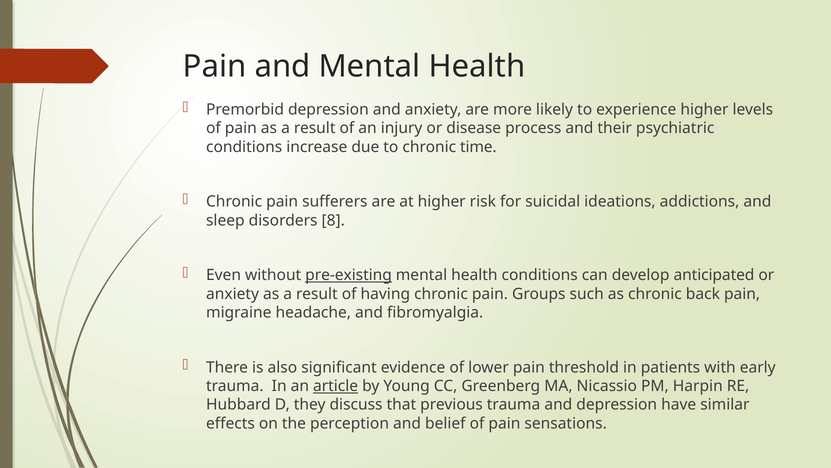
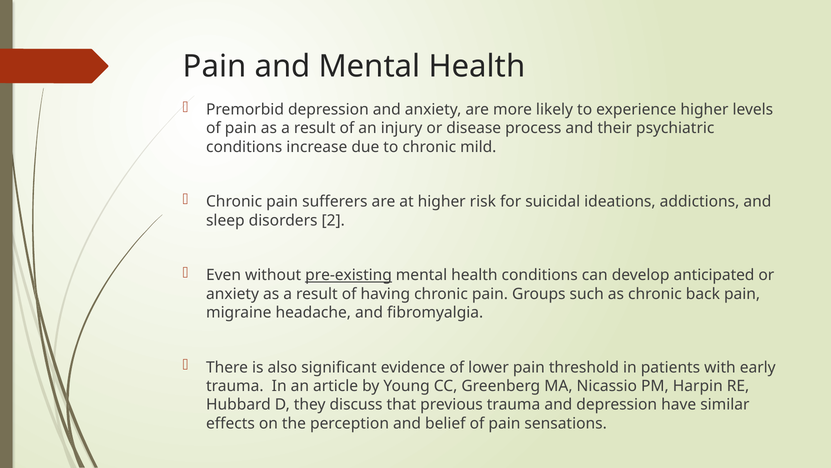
time: time -> mild
8: 8 -> 2
article underline: present -> none
